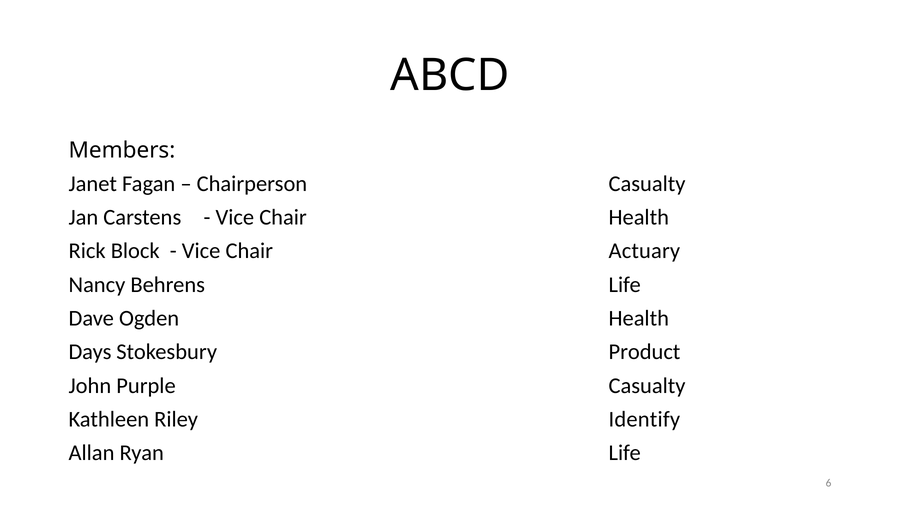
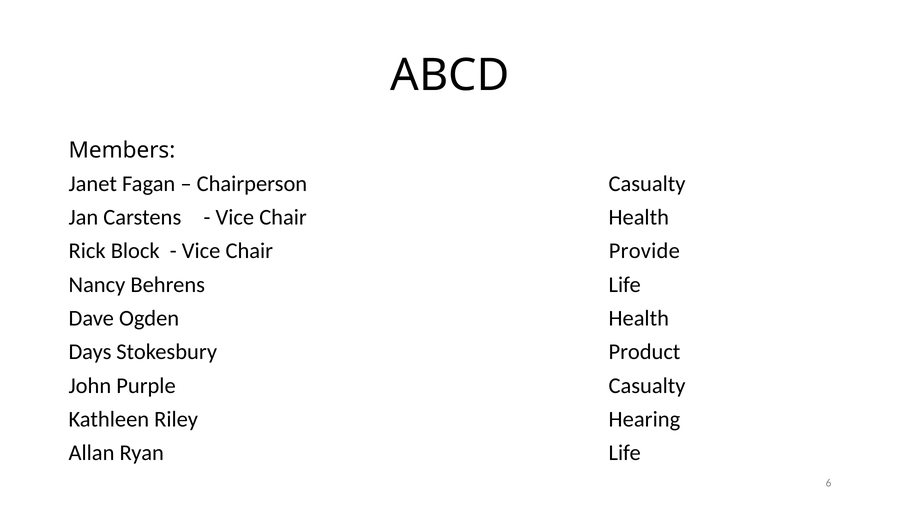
Actuary: Actuary -> Provide
Identify: Identify -> Hearing
